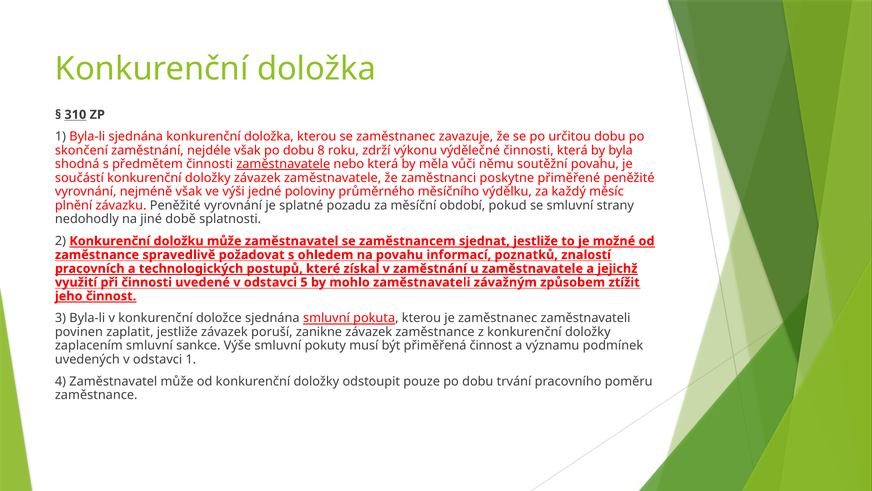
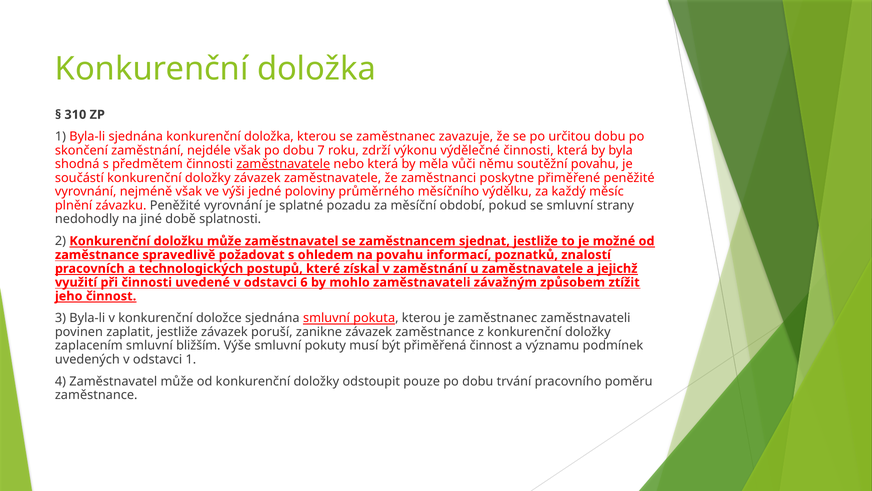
310 underline: present -> none
8: 8 -> 7
5: 5 -> 6
sankce: sankce -> bližším
